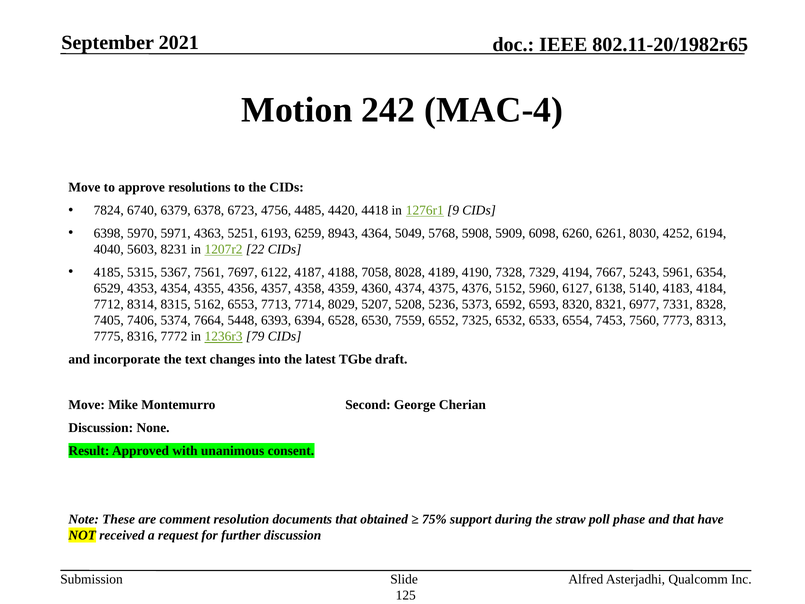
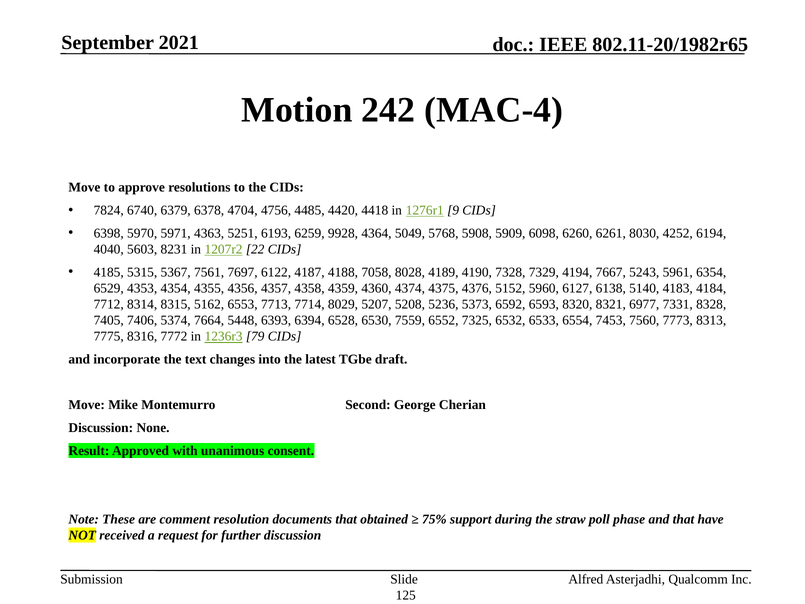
6723: 6723 -> 4704
8943: 8943 -> 9928
